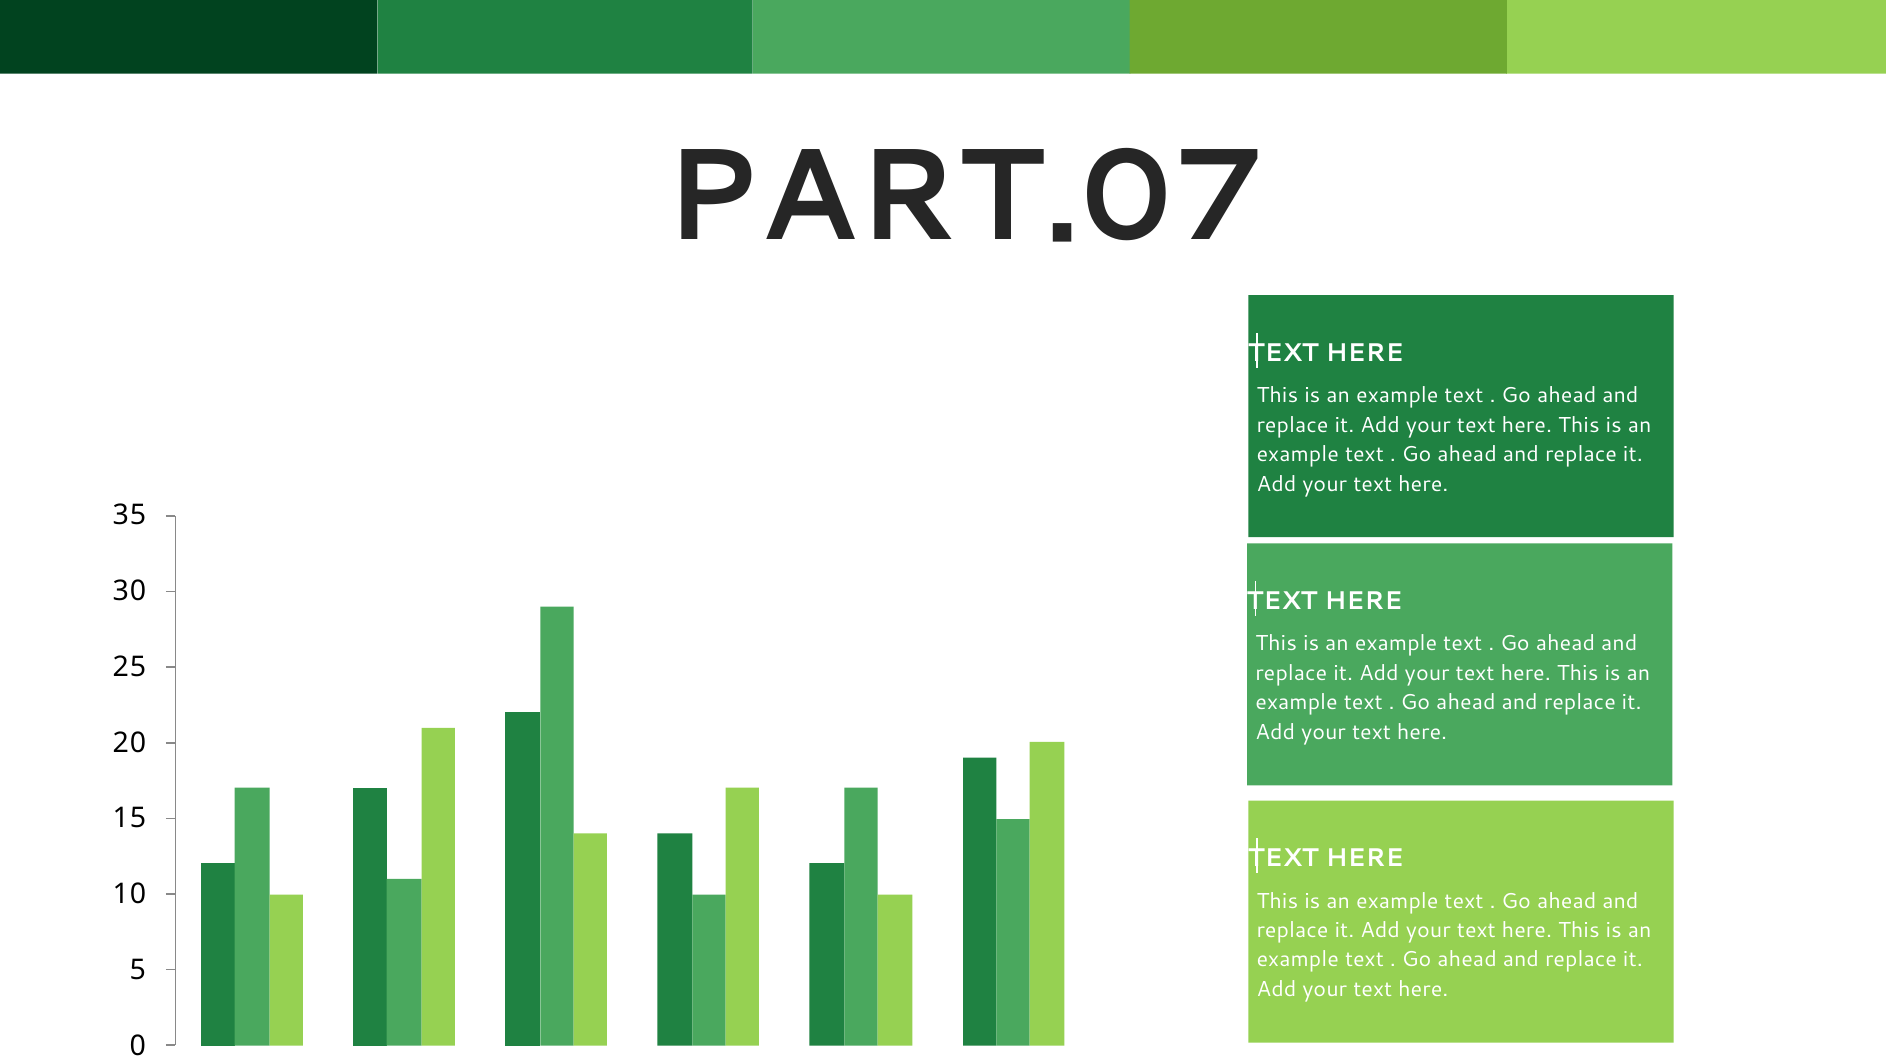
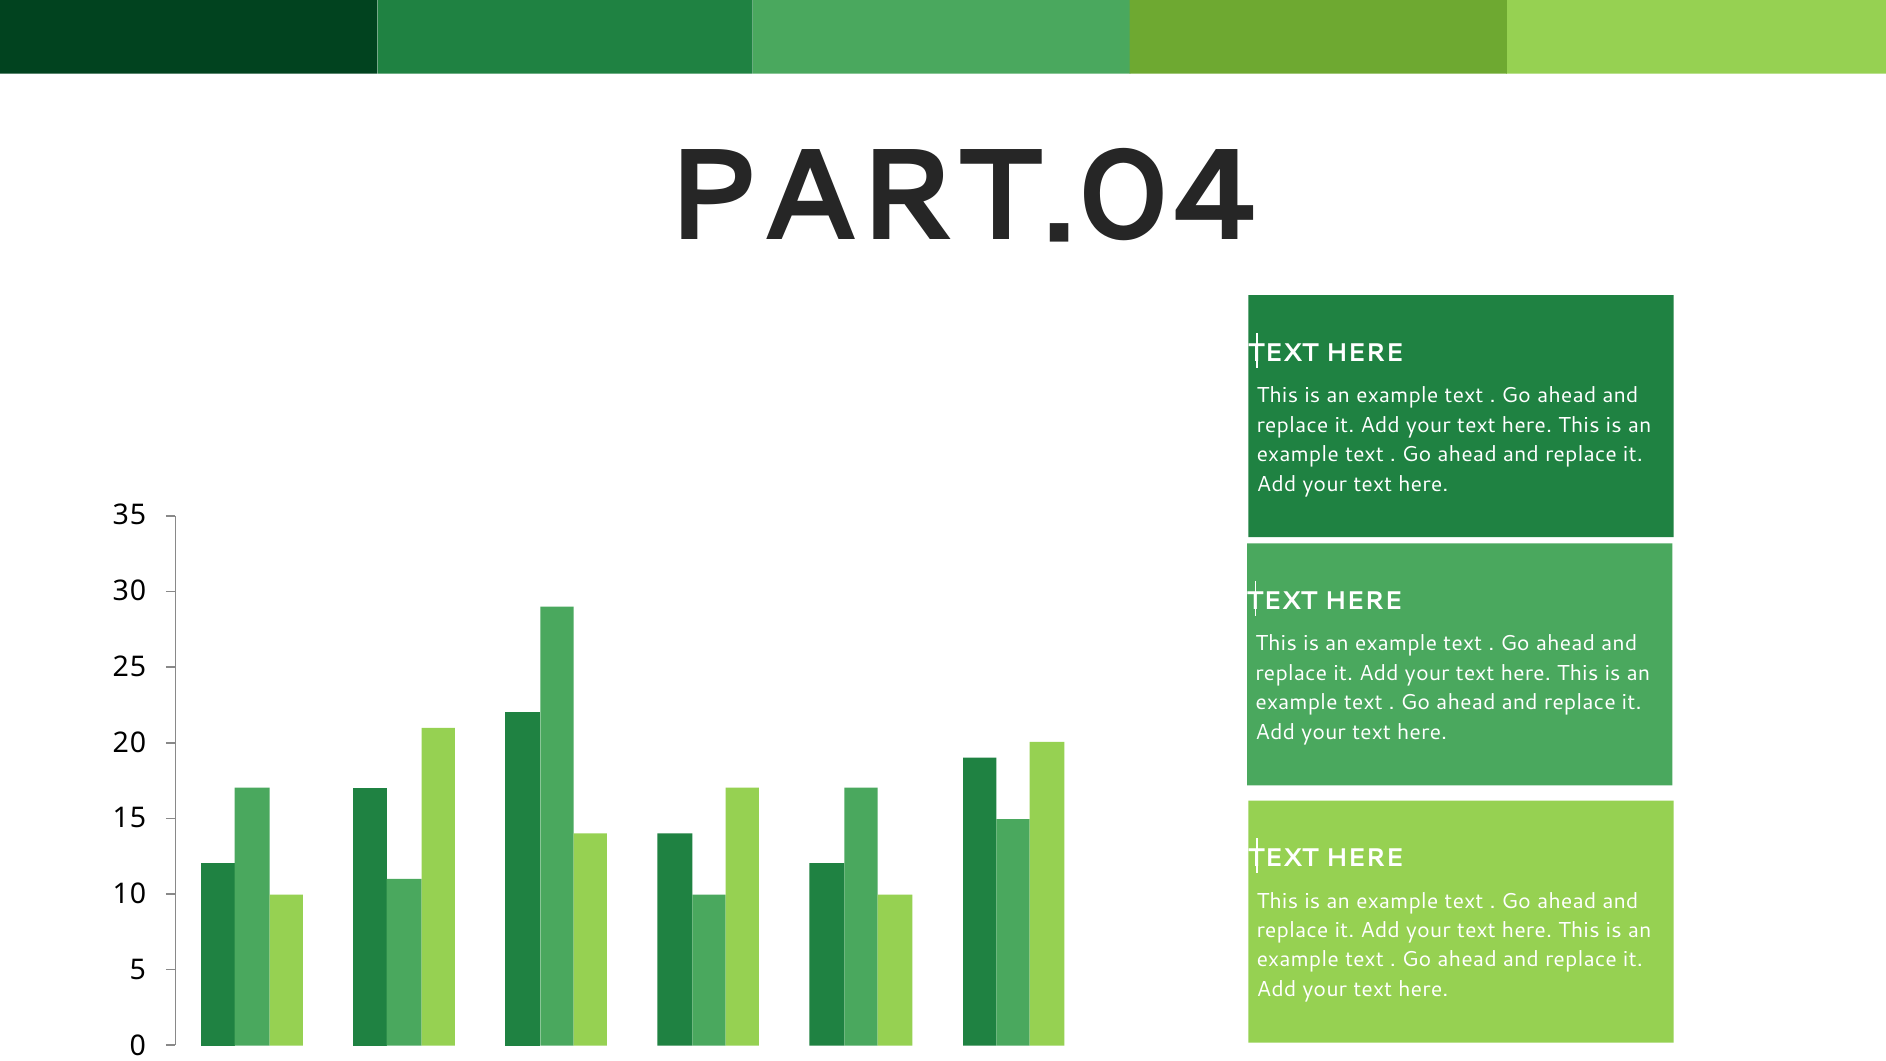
PART.07: PART.07 -> PART.04
